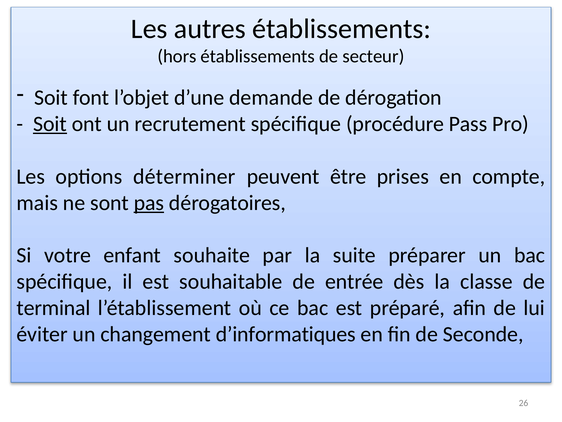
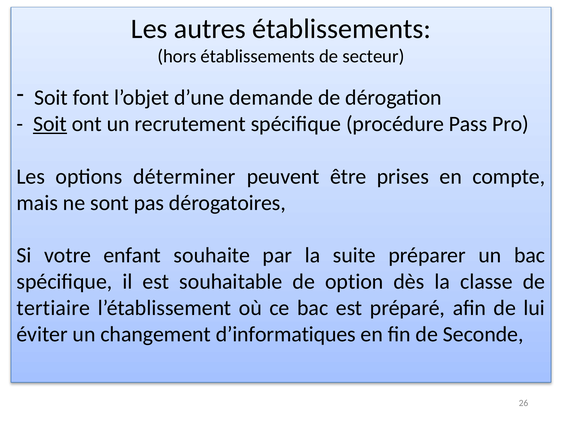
pas underline: present -> none
entrée: entrée -> option
terminal: terminal -> tertiaire
